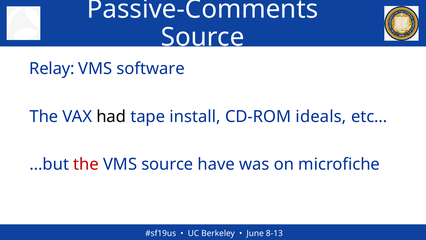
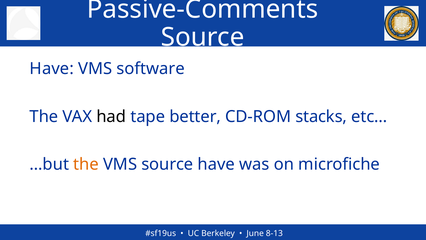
Relay at (52, 69): Relay -> Have
install: install -> better
ideals: ideals -> stacks
the at (86, 164) colour: red -> orange
